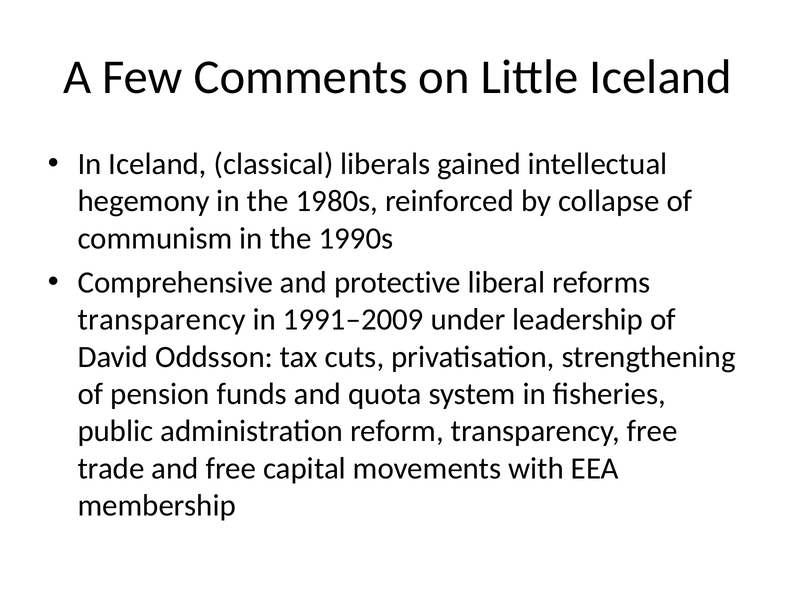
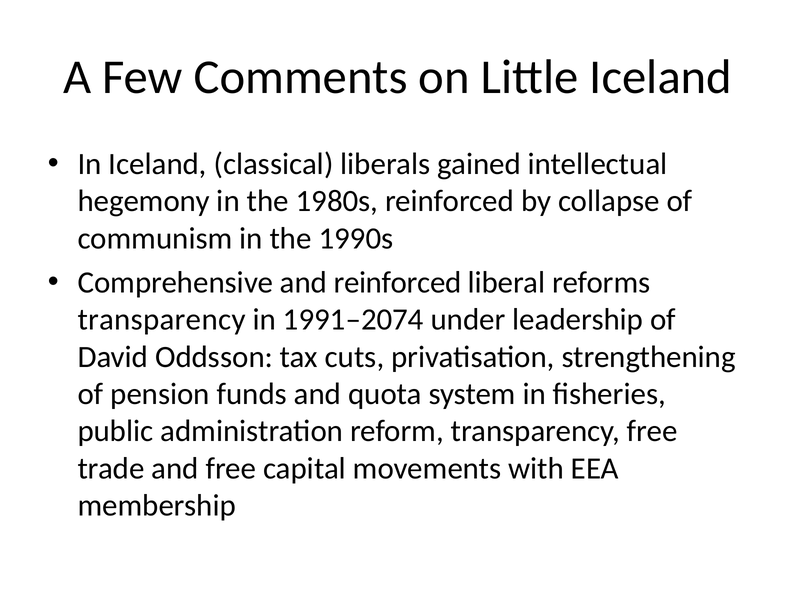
and protective: protective -> reinforced
1991–2009: 1991–2009 -> 1991–2074
